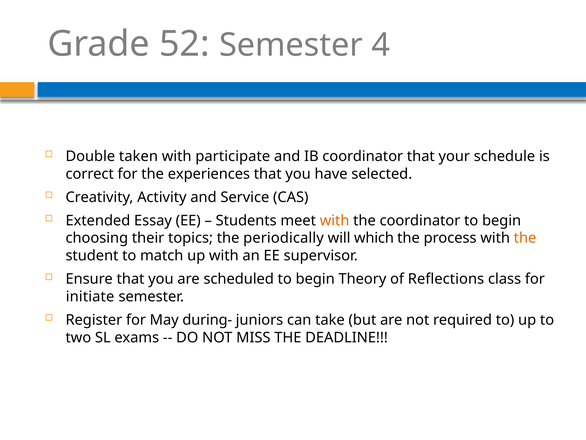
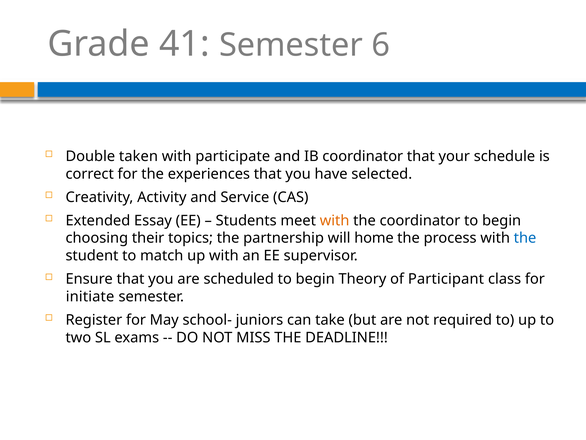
52: 52 -> 41
4: 4 -> 6
periodically: periodically -> partnership
which: which -> home
the at (525, 238) colour: orange -> blue
Reflections: Reflections -> Participant
during-: during- -> school-
